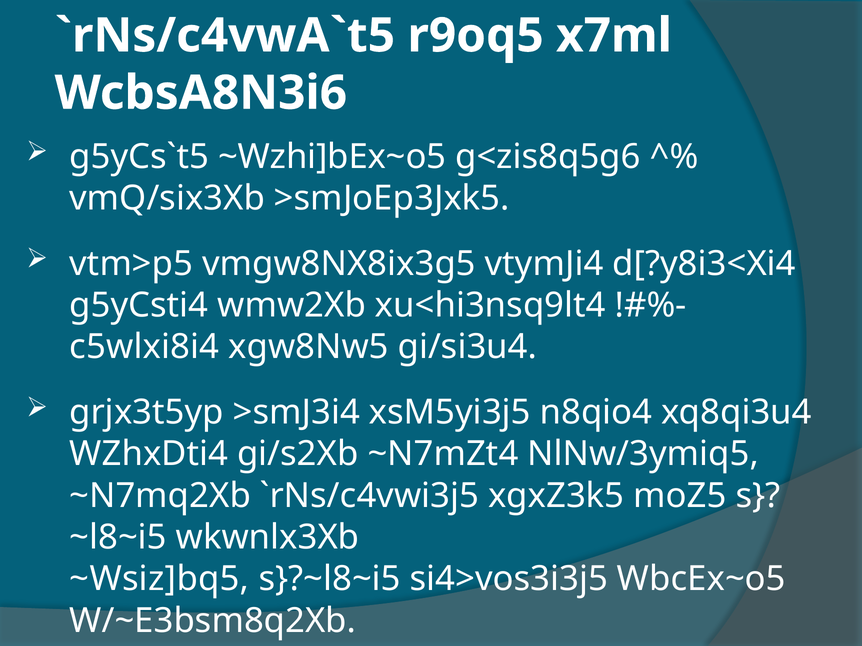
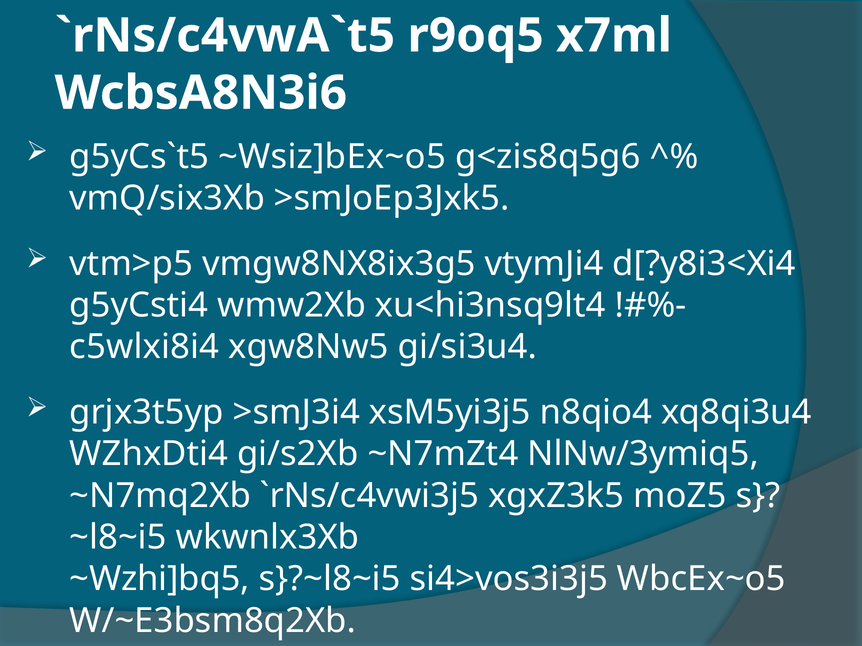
~Wzhi]bEx~o5: ~Wzhi]bEx~o5 -> ~Wsiz]bEx~o5
~Wsiz]bq5: ~Wsiz]bq5 -> ~Wzhi]bq5
